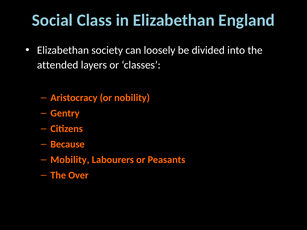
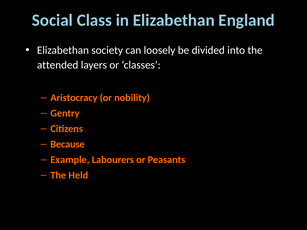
Mobility: Mobility -> Example
Over: Over -> Held
